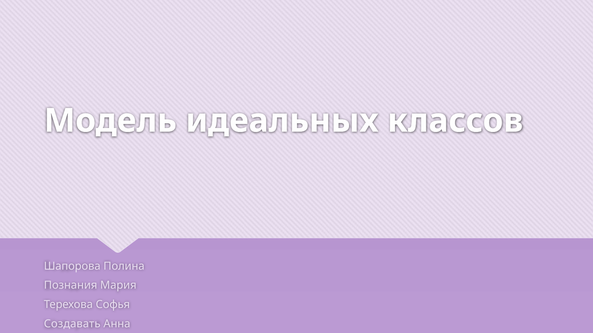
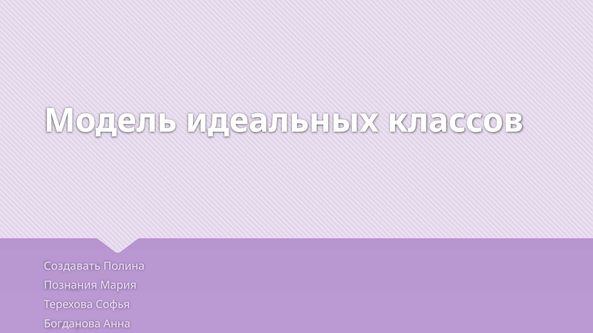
Шапорова: Шапорова -> Создавать
Создавать: Создавать -> Богданова
